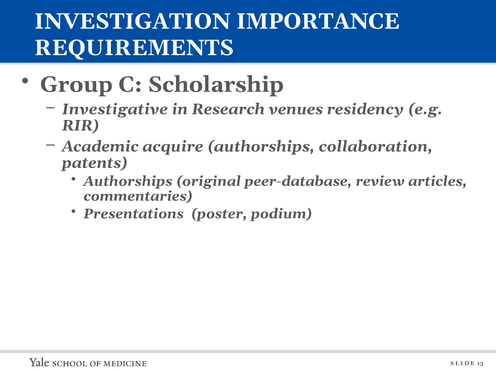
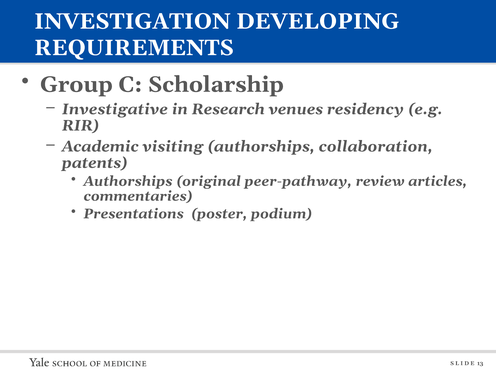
IMPORTANCE: IMPORTANCE -> DEVELOPING
acquire: acquire -> visiting
peer-database: peer-database -> peer-pathway
